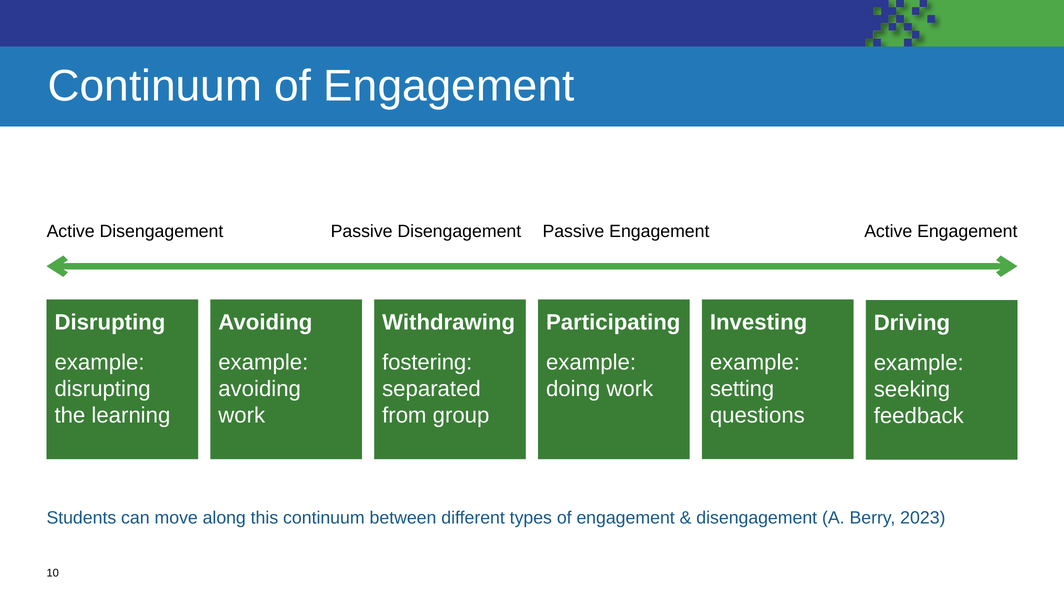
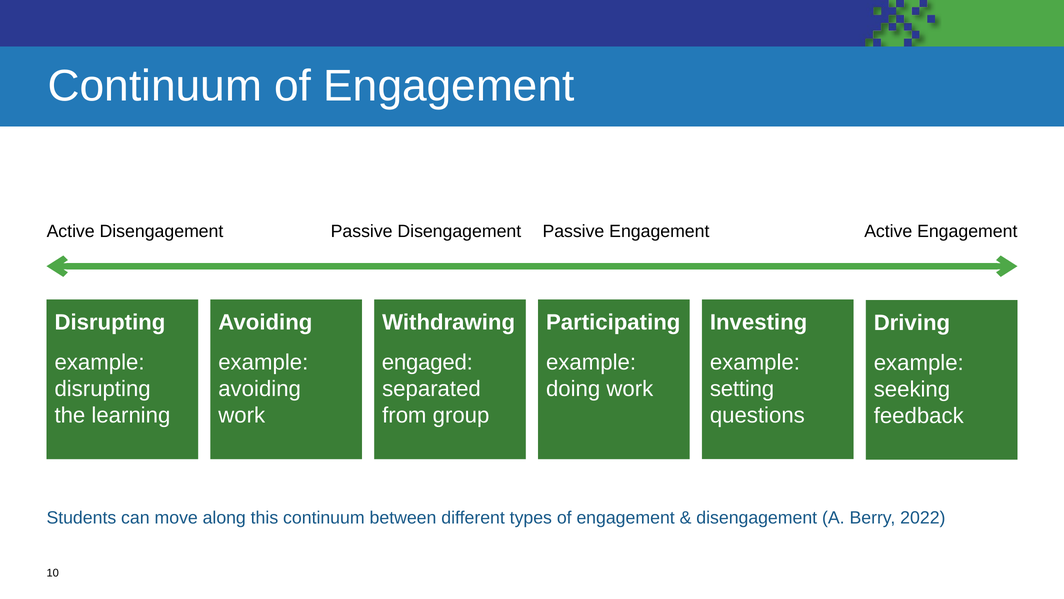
fostering: fostering -> engaged
2023: 2023 -> 2022
